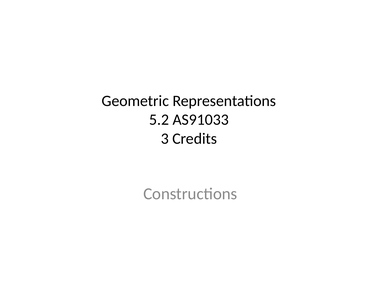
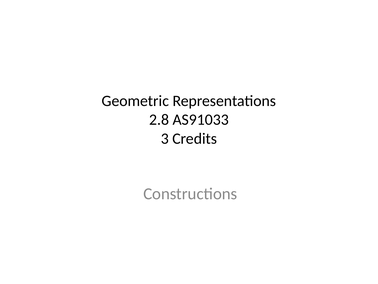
5.2: 5.2 -> 2.8
